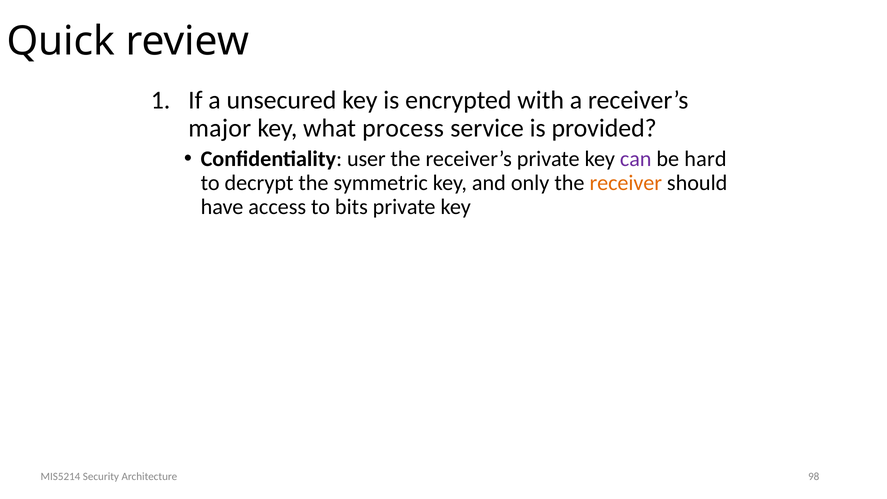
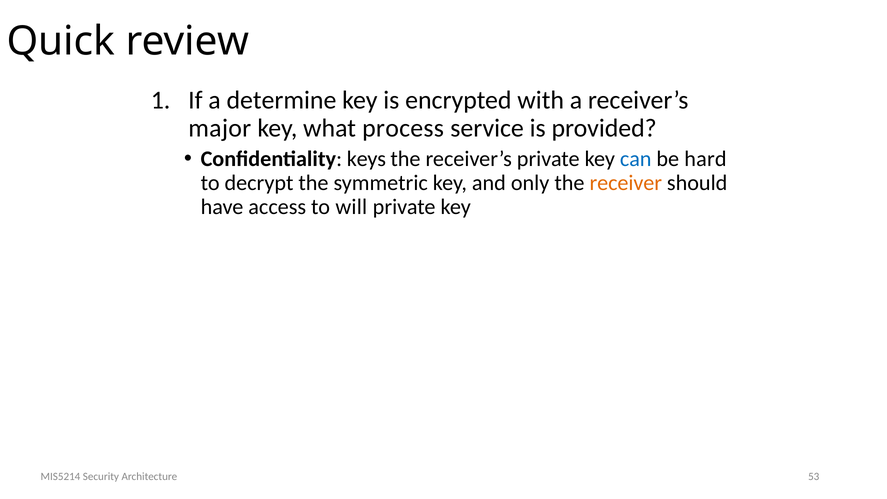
unsecured: unsecured -> determine
user: user -> keys
can colour: purple -> blue
bits: bits -> will
98: 98 -> 53
